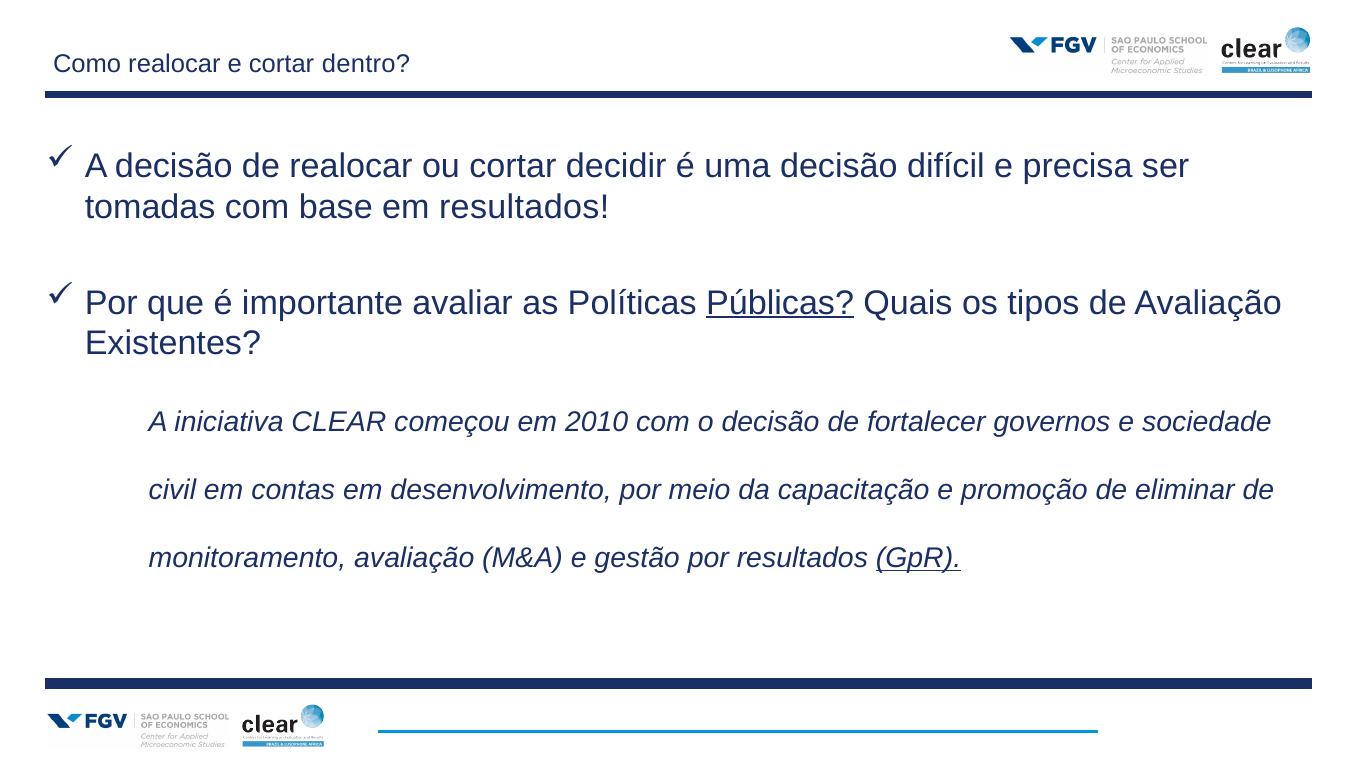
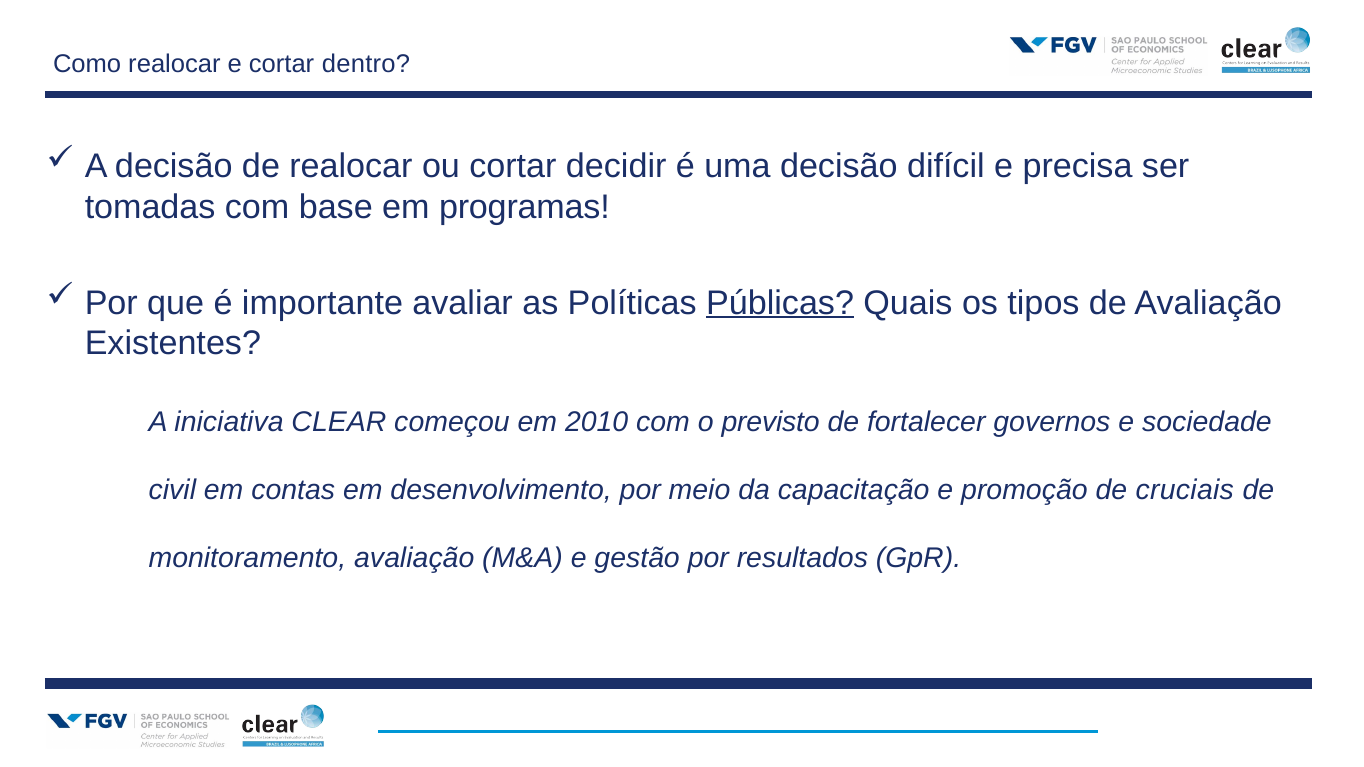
em resultados: resultados -> programas
o decisão: decisão -> previsto
eliminar: eliminar -> cruciais
GpR underline: present -> none
